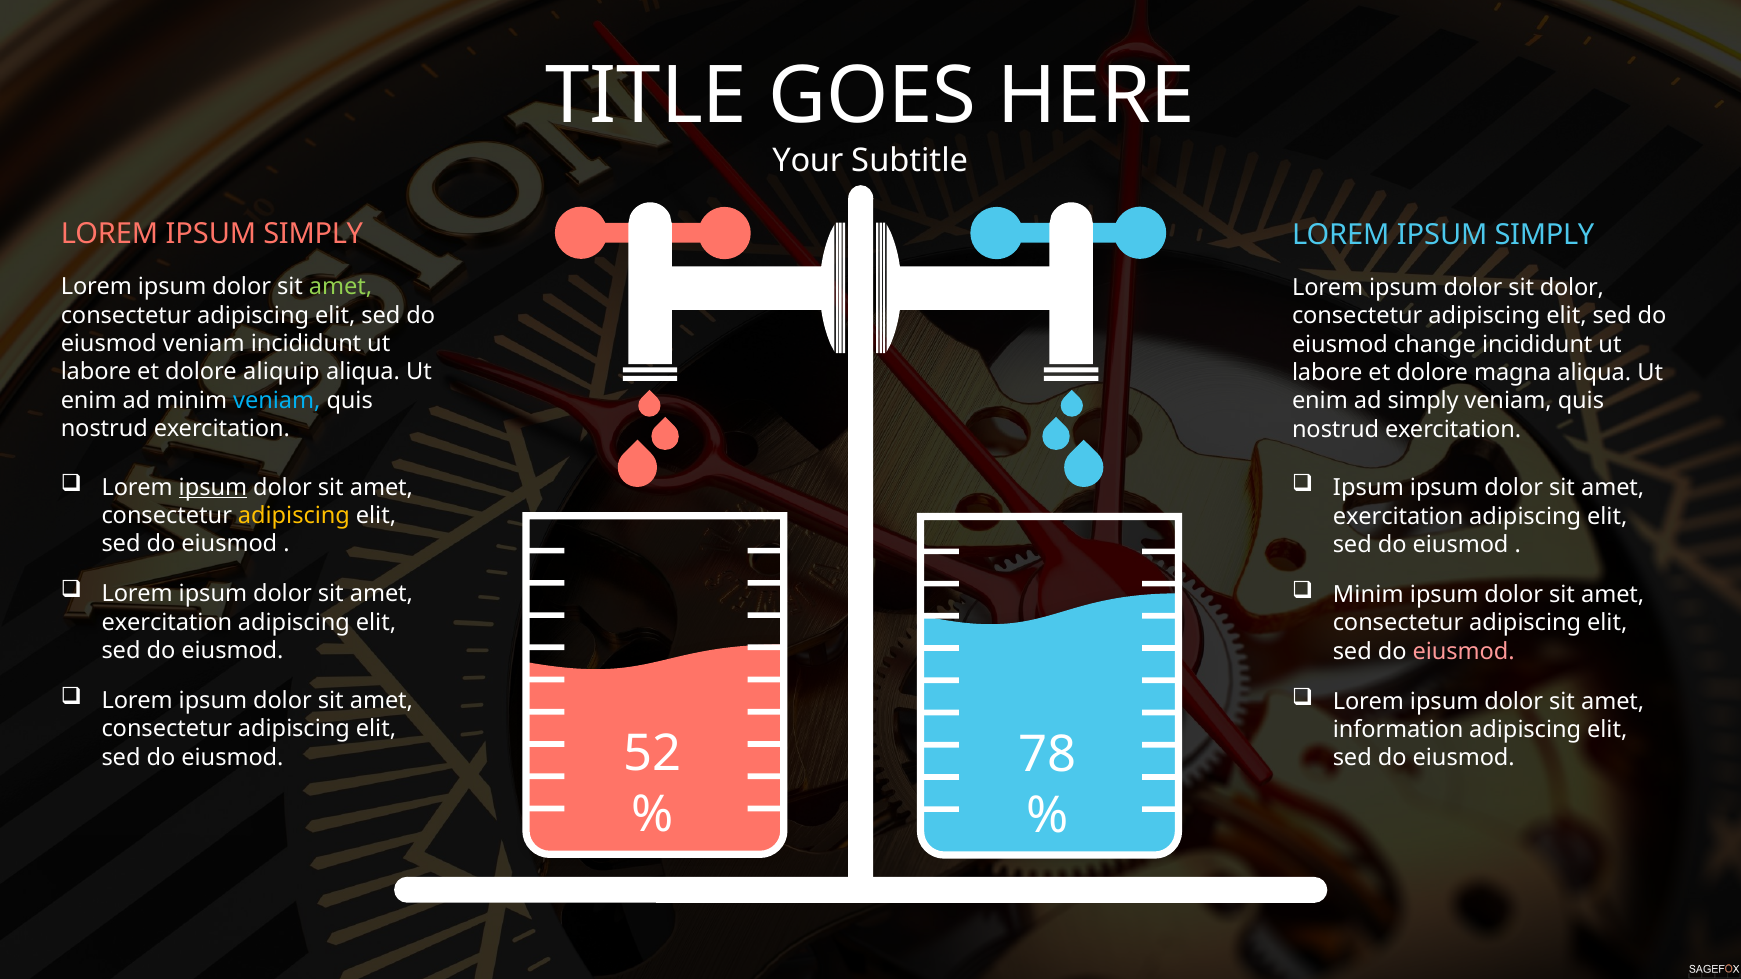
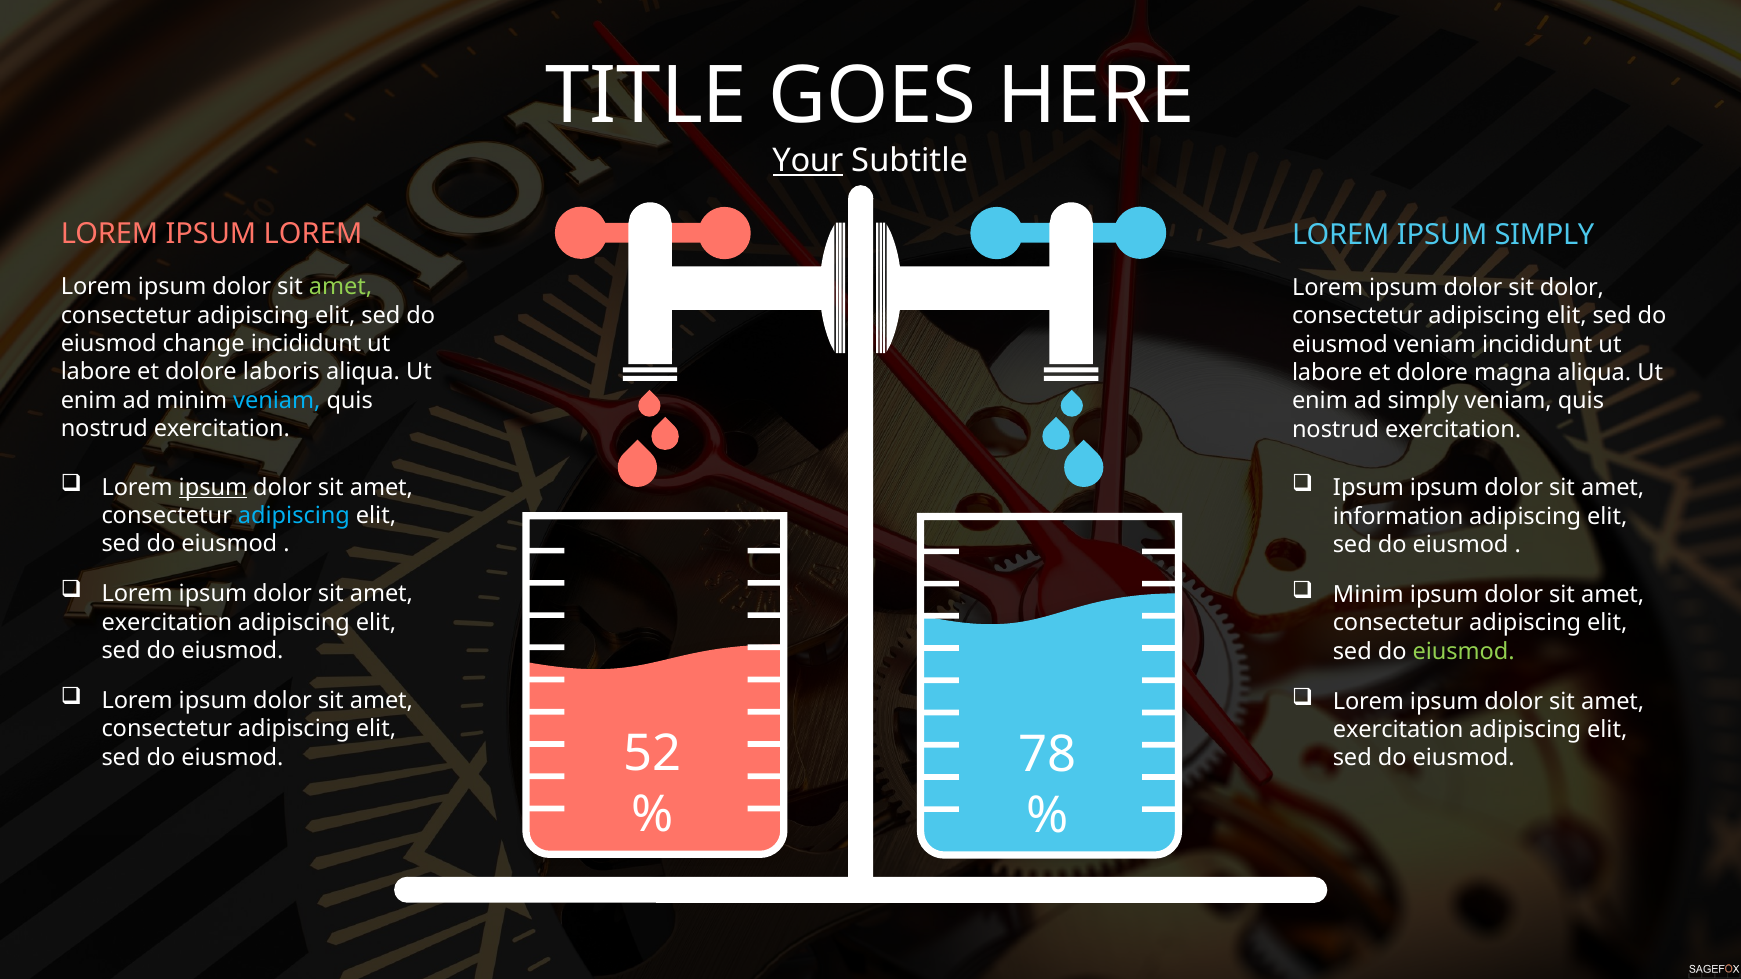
Your underline: none -> present
SIMPLY at (313, 234): SIMPLY -> LOREM
eiusmod veniam: veniam -> change
eiusmod change: change -> veniam
aliquip: aliquip -> laboris
adipiscing at (294, 516) colour: yellow -> light blue
exercitation at (1398, 517): exercitation -> information
eiusmod at (1464, 652) colour: pink -> light green
information at (1398, 730): information -> exercitation
